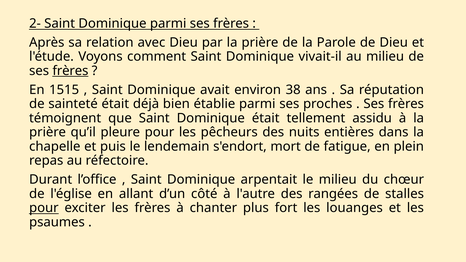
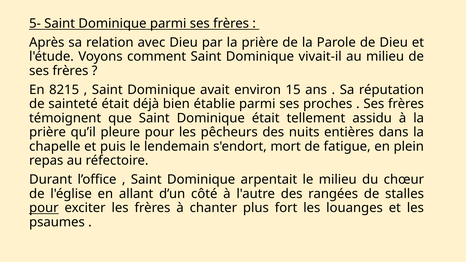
2-: 2- -> 5-
frères at (70, 71) underline: present -> none
1515: 1515 -> 8215
38: 38 -> 15
